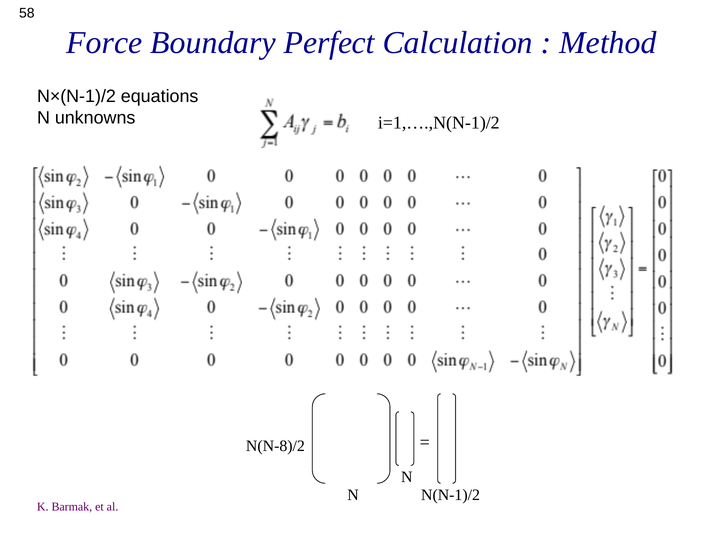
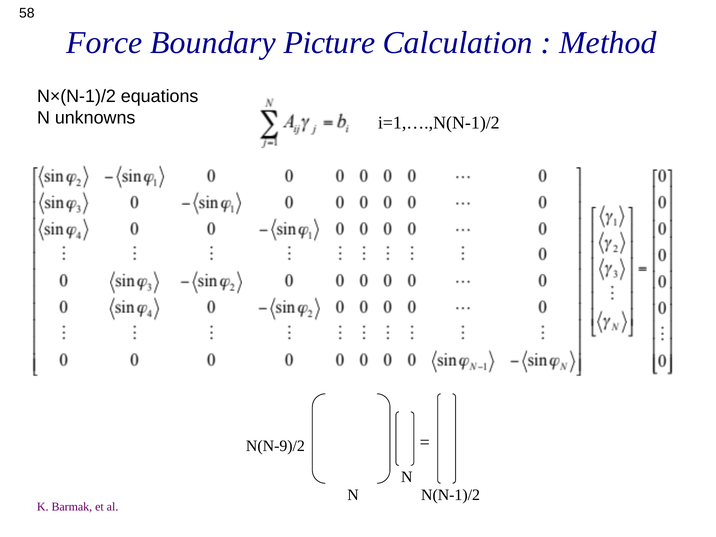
Perfect: Perfect -> Picture
N(N-8)/2: N(N-8)/2 -> N(N-9)/2
